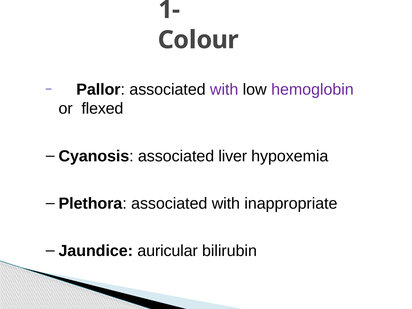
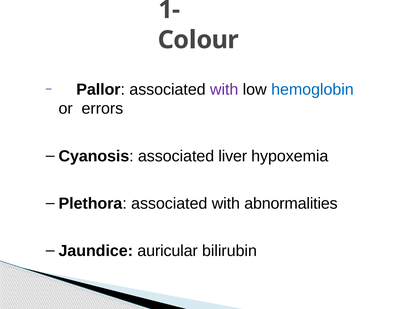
hemoglobin colour: purple -> blue
flexed: flexed -> errors
inappropriate: inappropriate -> abnormalities
